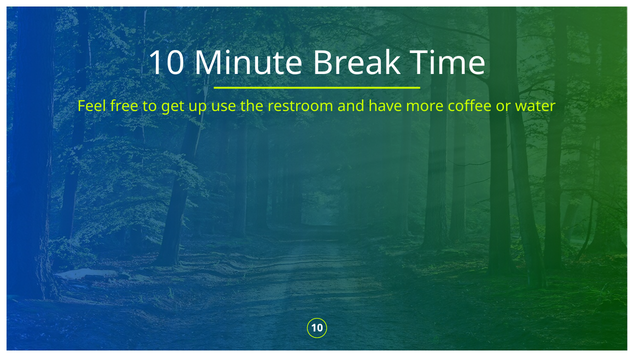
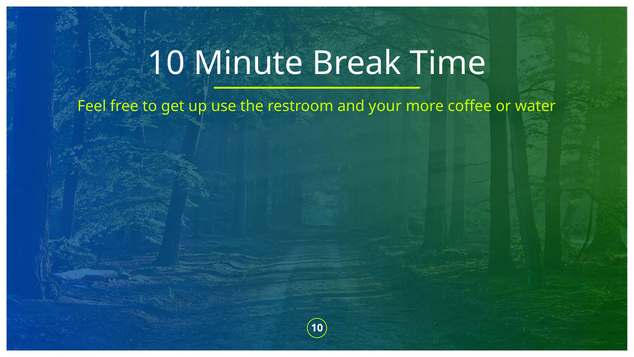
have: have -> your
